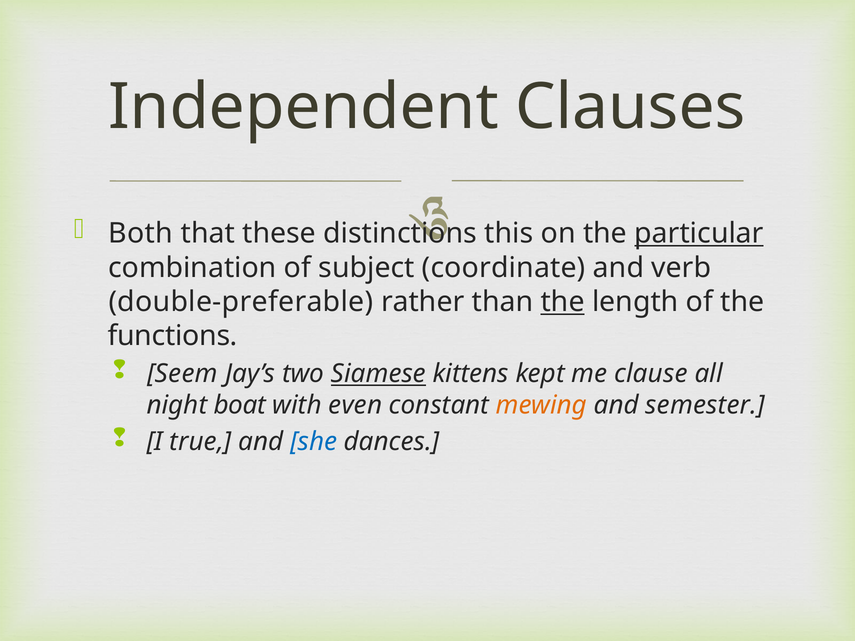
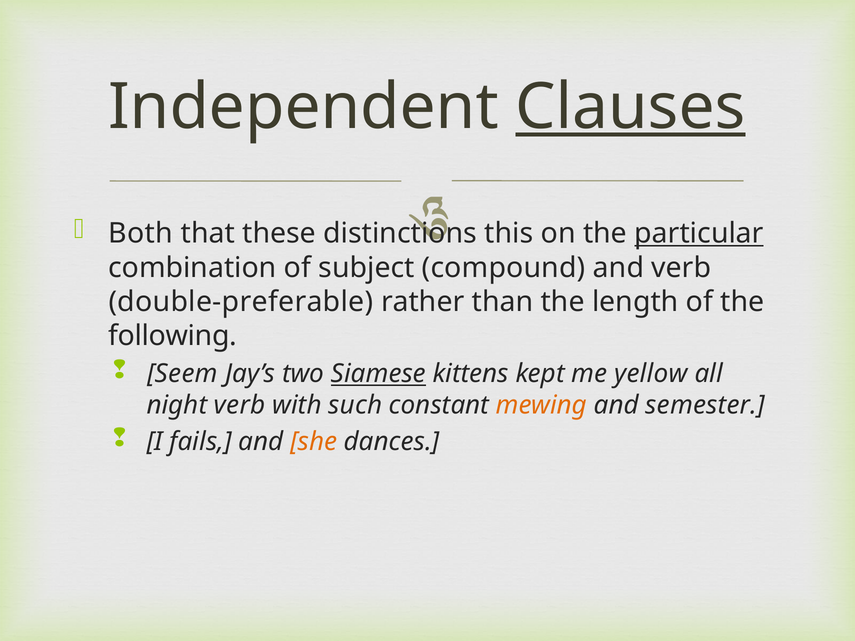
Clauses underline: none -> present
coordinate: coordinate -> compound
the at (563, 302) underline: present -> none
functions: functions -> following
clause: clause -> yellow
night boat: boat -> verb
even: even -> such
true: true -> fails
she colour: blue -> orange
